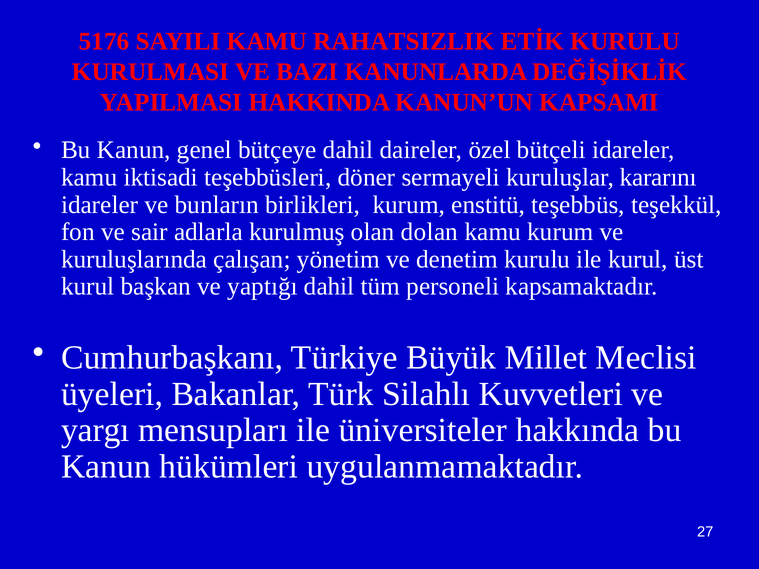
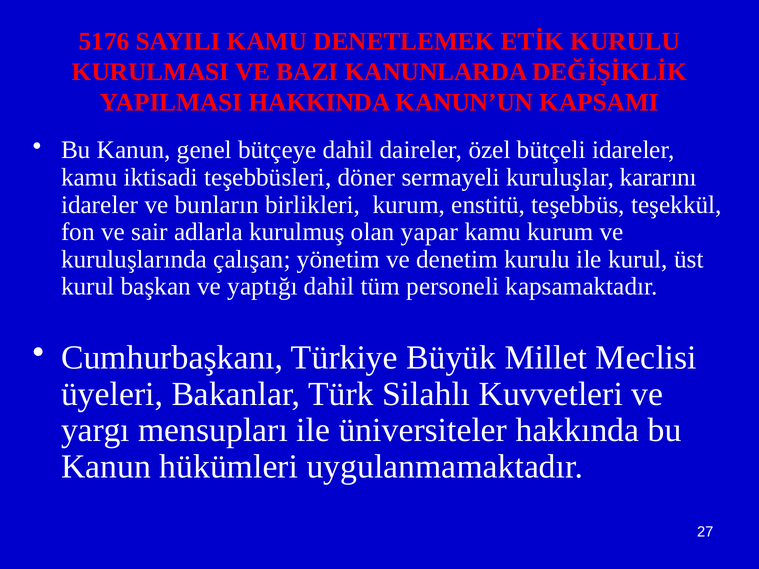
RAHATSIZLIK: RAHATSIZLIK -> DENETLEMEK
dolan: dolan -> yapar
